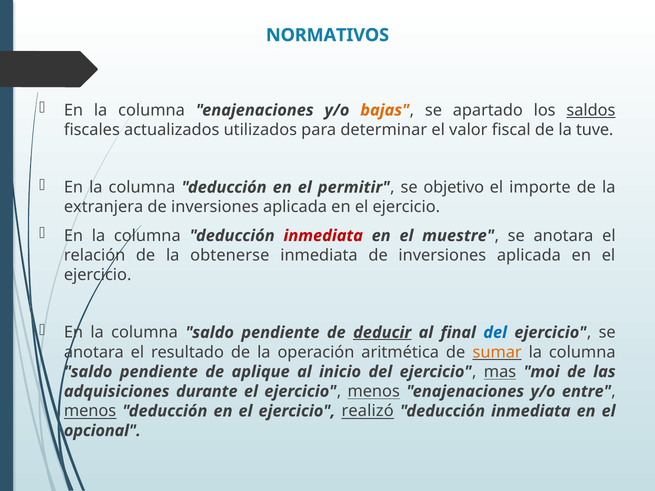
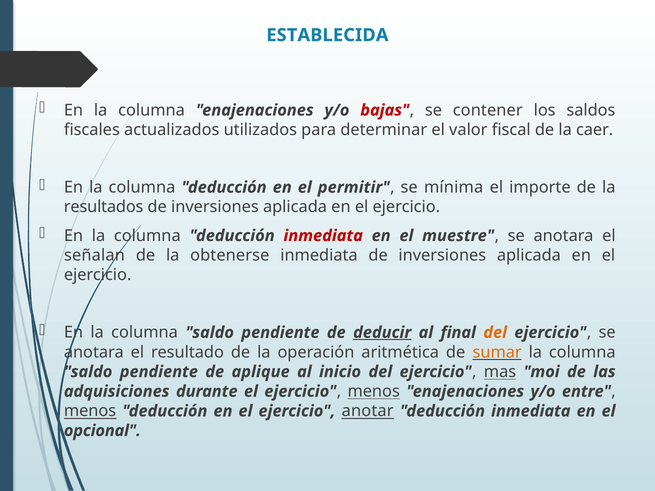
NORMATIVOS: NORMATIVOS -> ESTABLECIDA
bajas colour: orange -> red
apartado: apartado -> contener
saldos underline: present -> none
tuve: tuve -> caer
objetivo: objetivo -> mínima
extranjera: extranjera -> resultados
relación: relación -> señalan
del at (495, 333) colour: blue -> orange
realizó: realizó -> anotar
